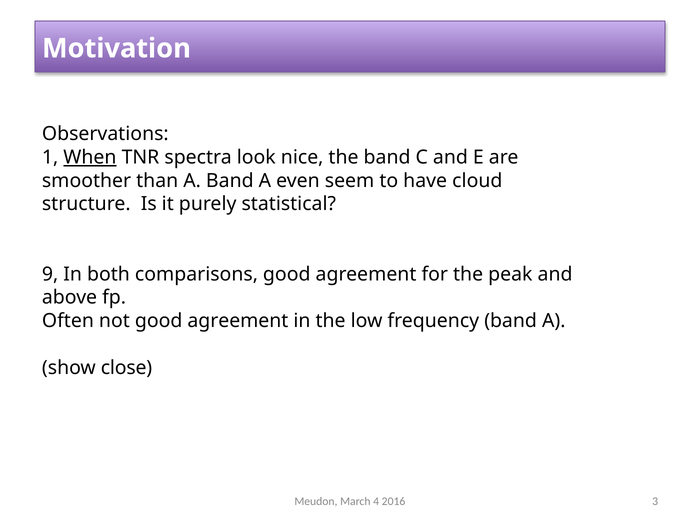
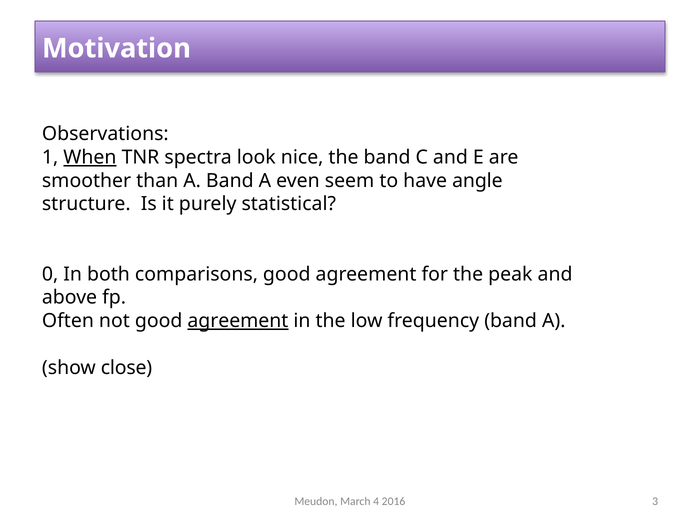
cloud: cloud -> angle
9: 9 -> 0
agreement at (238, 321) underline: none -> present
